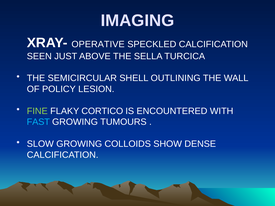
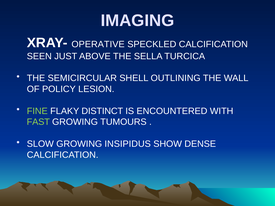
CORTICO: CORTICO -> DISTINCT
FAST colour: light blue -> light green
COLLOIDS: COLLOIDS -> INSIPIDUS
